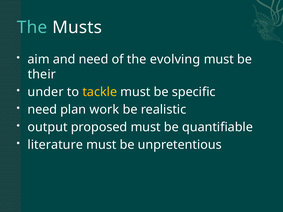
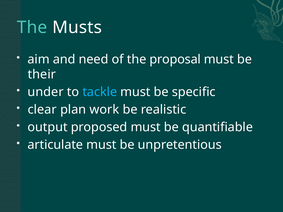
evolving: evolving -> proposal
tackle colour: yellow -> light blue
need at (42, 110): need -> clear
literature: literature -> articulate
